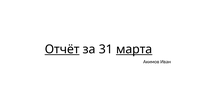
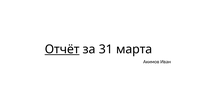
марта underline: present -> none
